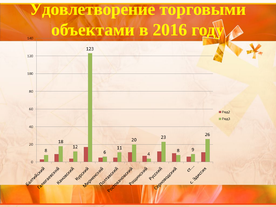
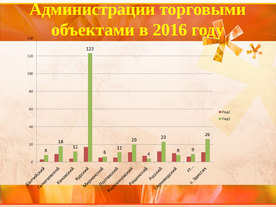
Удовлетворение: Удовлетворение -> Администрации
